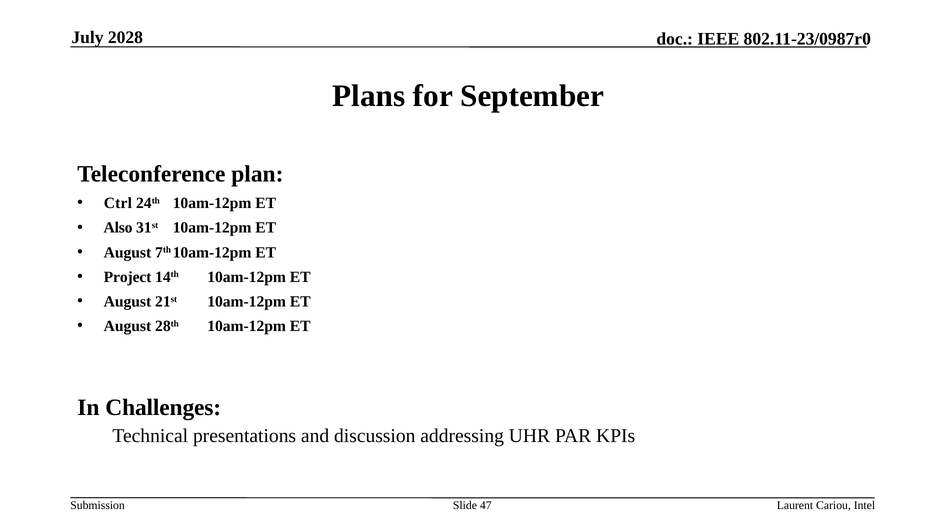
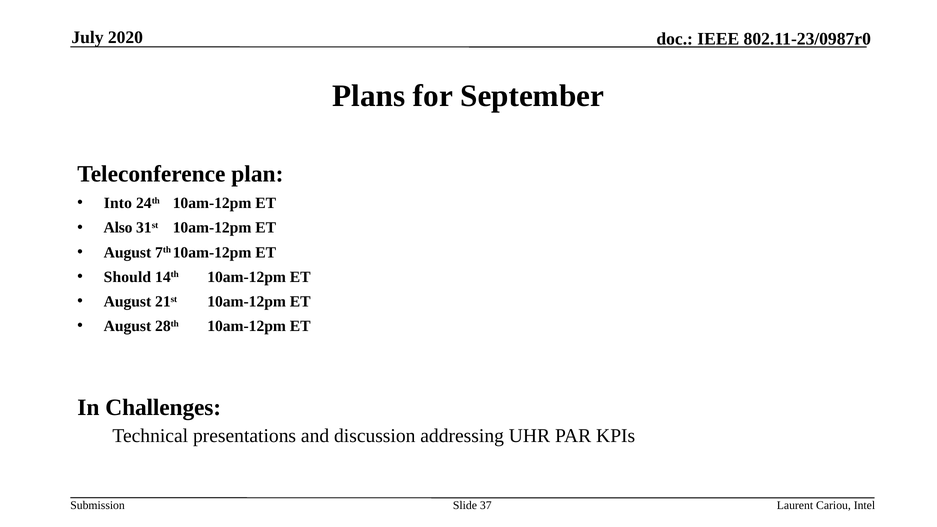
2028: 2028 -> 2020
Ctrl: Ctrl -> Into
Project: Project -> Should
47: 47 -> 37
